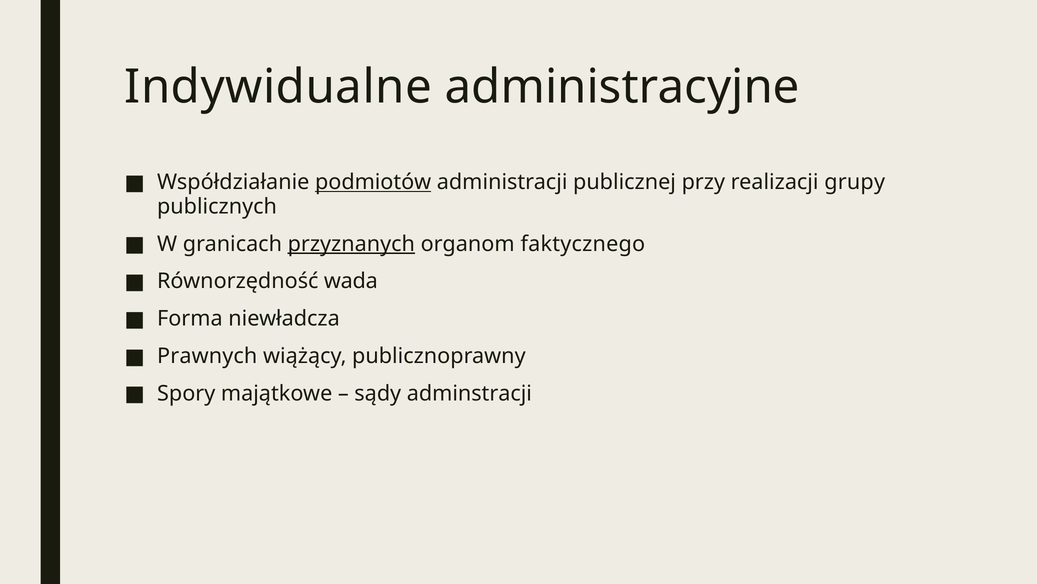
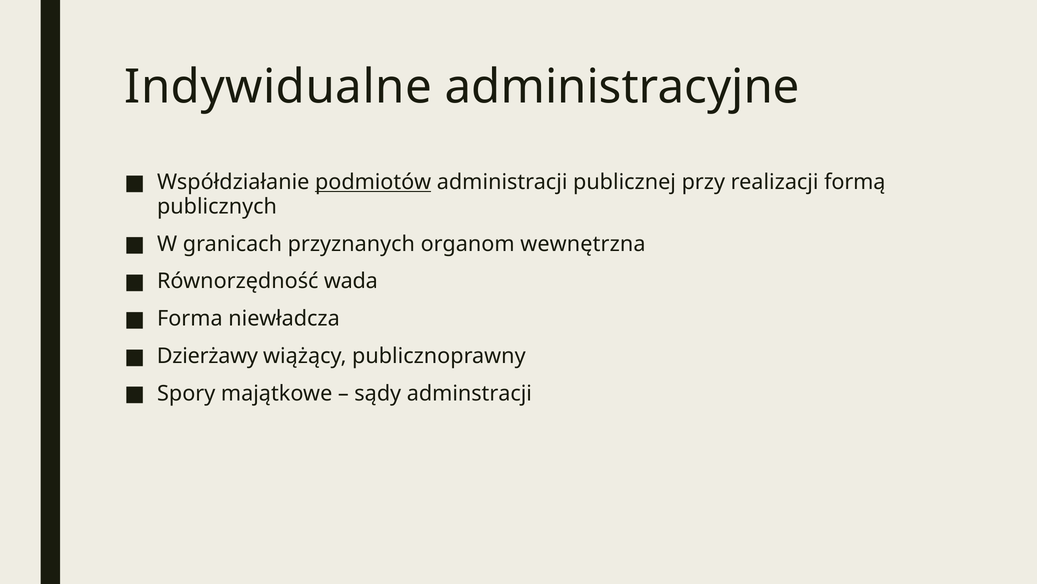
grupy: grupy -> formą
przyznanych underline: present -> none
faktycznego: faktycznego -> wewnętrzna
Prawnych: Prawnych -> Dzierżawy
